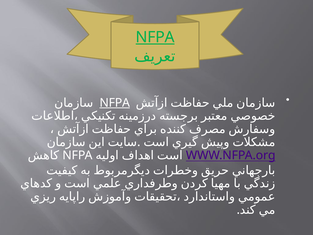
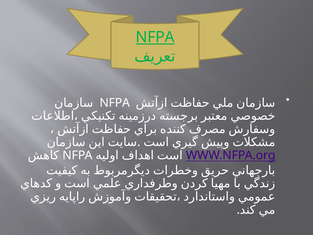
NFPA at (115, 103) underline: present -> none
